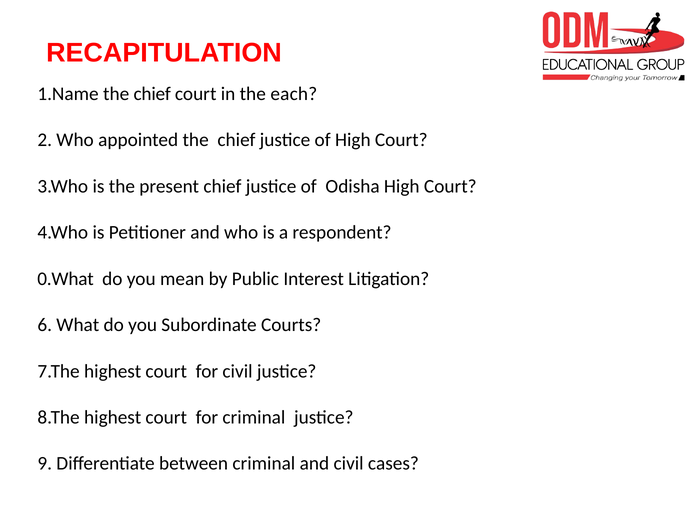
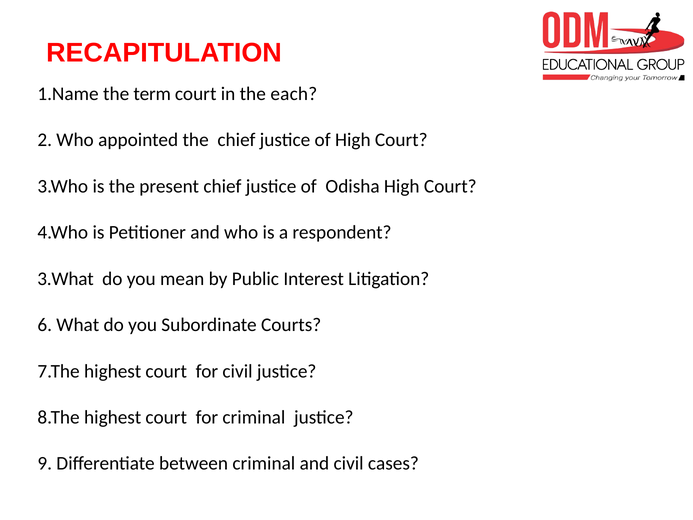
1.Name the chief: chief -> term
0.What: 0.What -> 3.What
